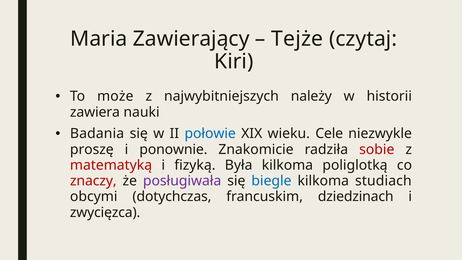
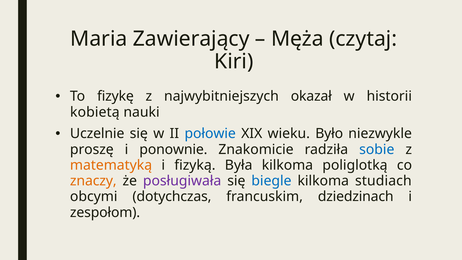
Tejże: Tejże -> Męża
może: może -> fizykę
należy: należy -> okazał
zawiera: zawiera -> kobietą
Badania: Badania -> Uczelnie
Cele: Cele -> Było
sobie colour: red -> blue
matematyką colour: red -> orange
znaczy colour: red -> orange
zwycięzca: zwycięzca -> zespołom
